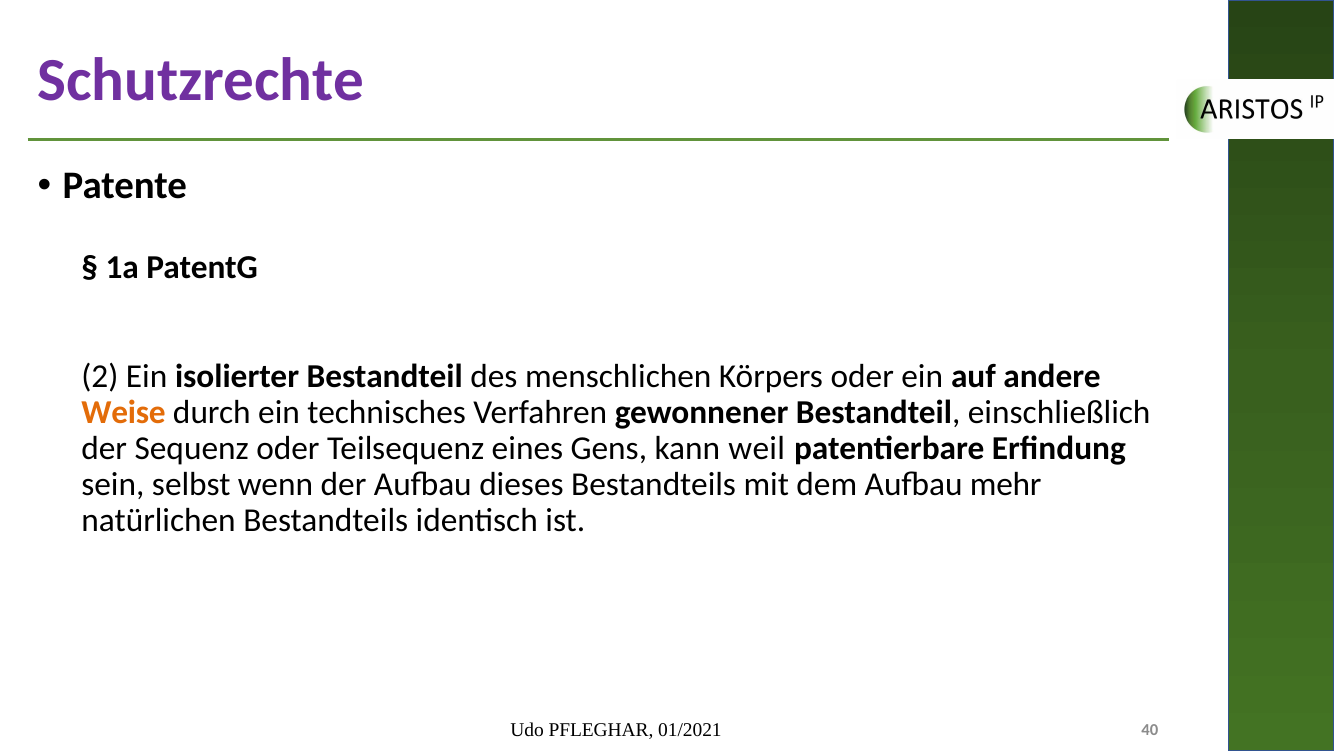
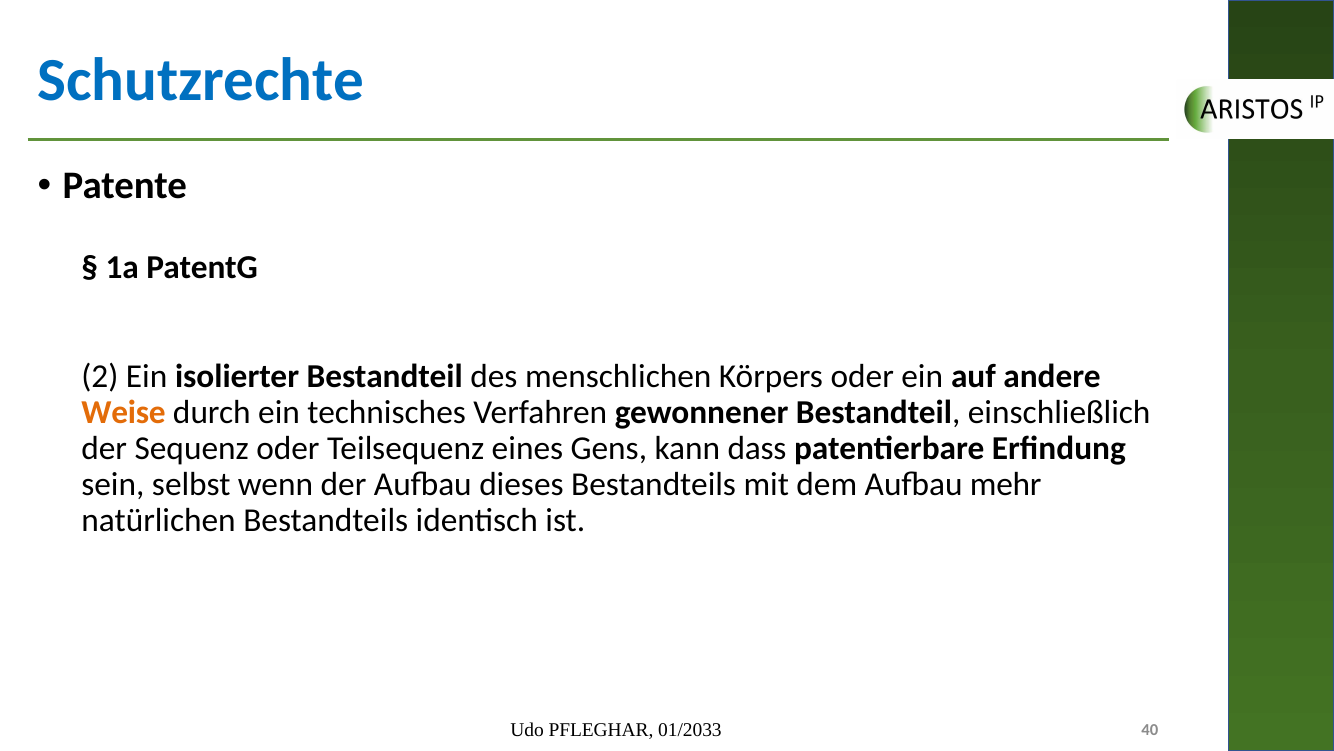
Schutzrechte colour: purple -> blue
weil: weil -> dass
01/2021: 01/2021 -> 01/2033
